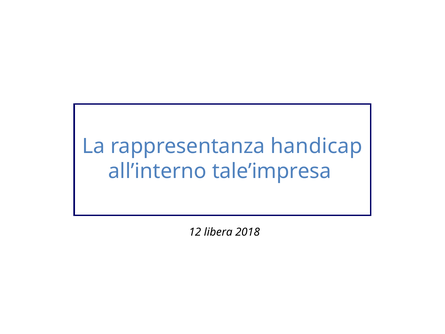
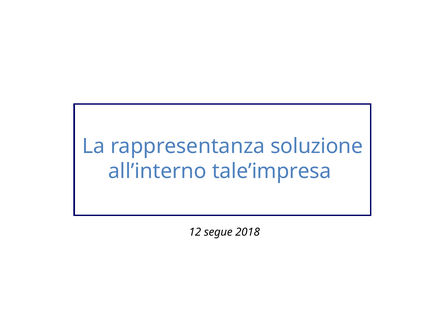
handicap: handicap -> soluzione
libera: libera -> segue
